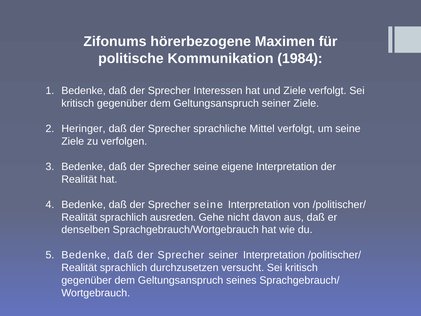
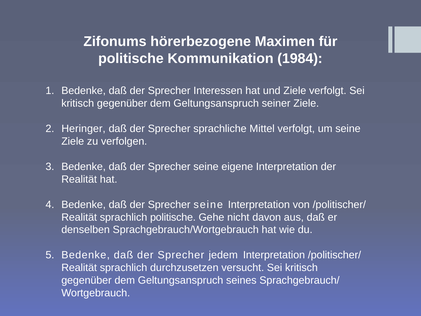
sprachlich ausreden: ausreden -> politische
Sprecher seiner: seiner -> jedem
